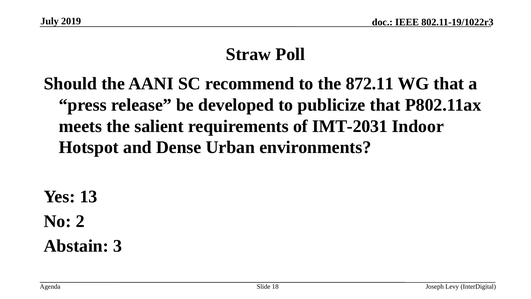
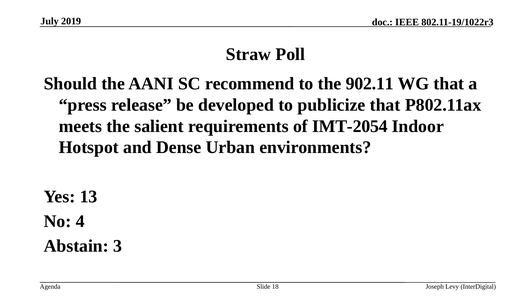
872.11: 872.11 -> 902.11
IMT-2031: IMT-2031 -> IMT-2054
2: 2 -> 4
